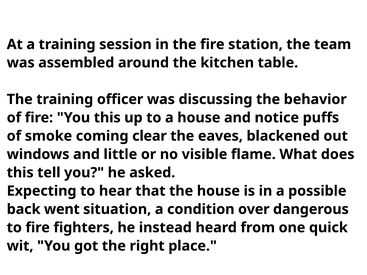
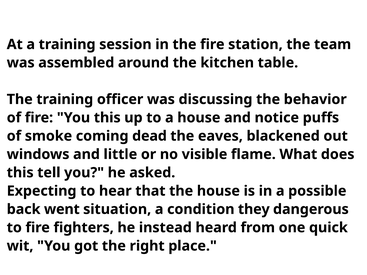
clear: clear -> dead
over: over -> they
